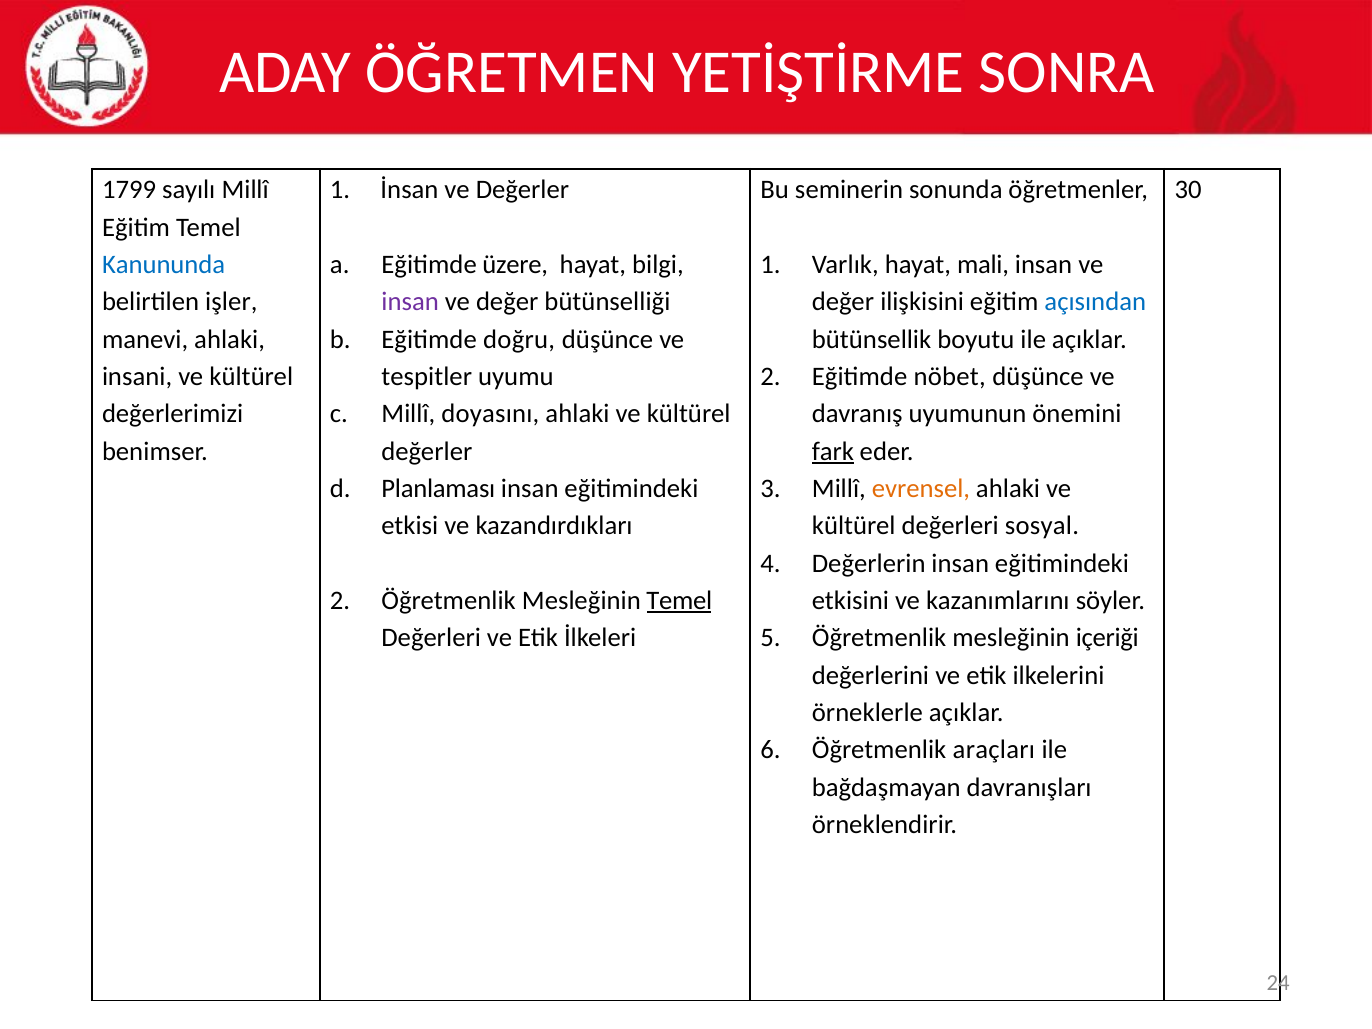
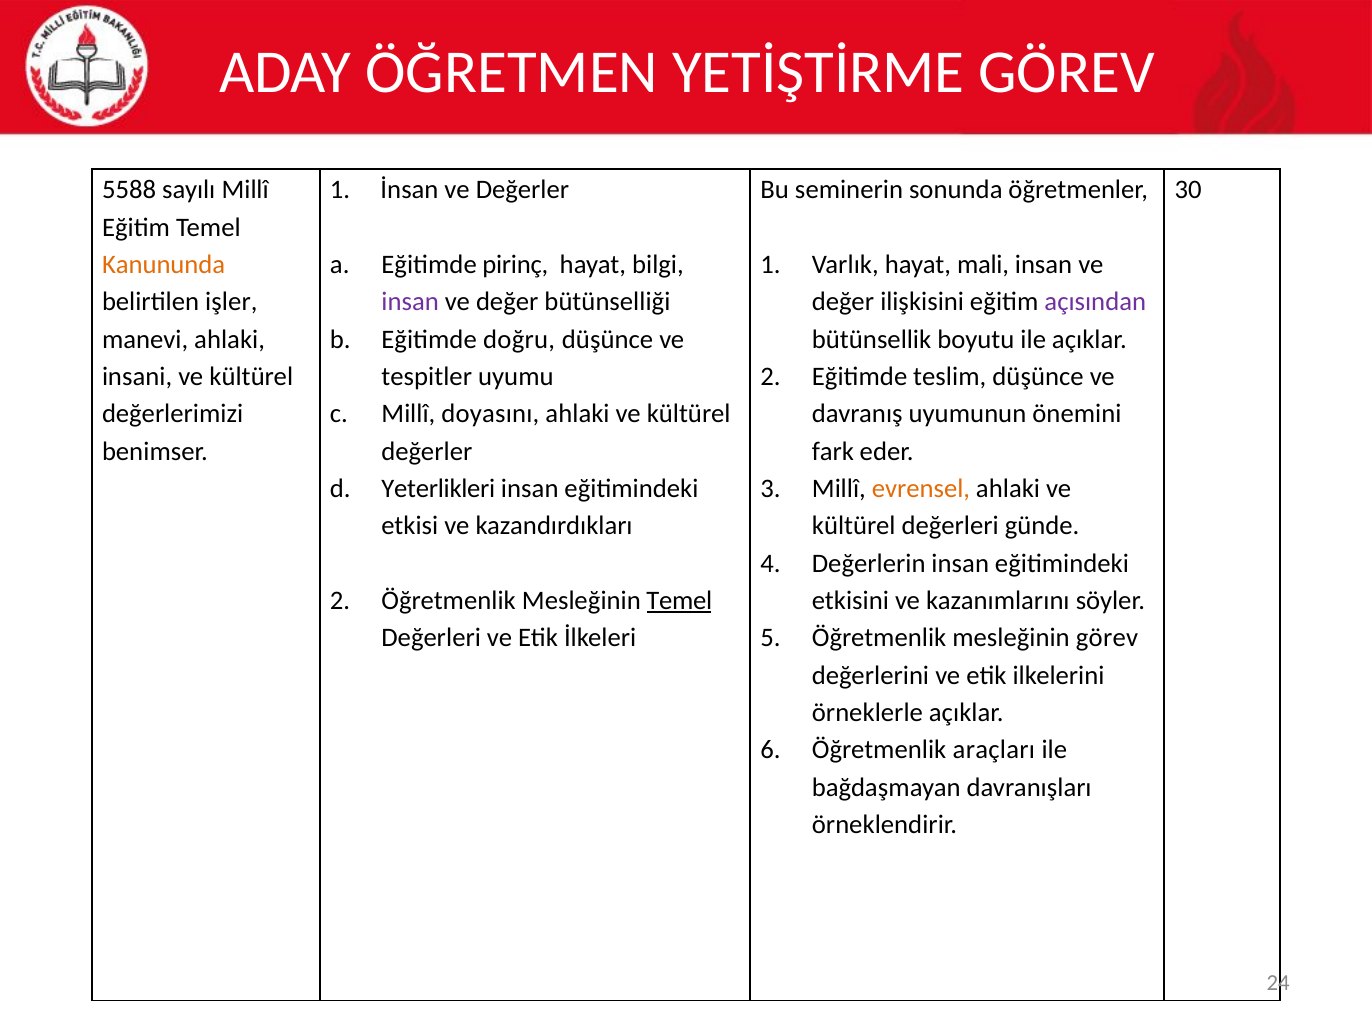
YETİŞTİRME SONRA: SONRA -> GÖREV
1799: 1799 -> 5588
Kanununda colour: blue -> orange
üzere: üzere -> pirinç
açısından colour: blue -> purple
nöbet: nöbet -> teslim
fark underline: present -> none
Planlaması: Planlaması -> Yeterlikleri
sosyal: sosyal -> günde
mesleğinin içeriği: içeriği -> görev
